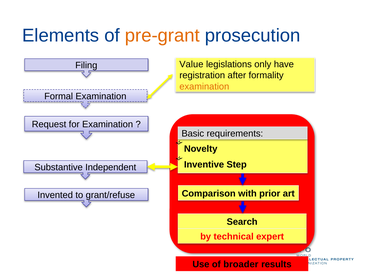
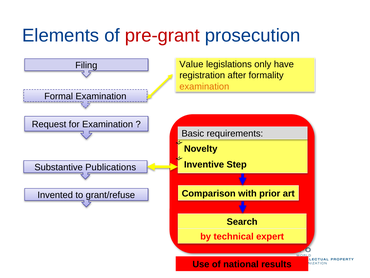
pre-grant colour: orange -> red
Independent: Independent -> Publications
broader: broader -> national
